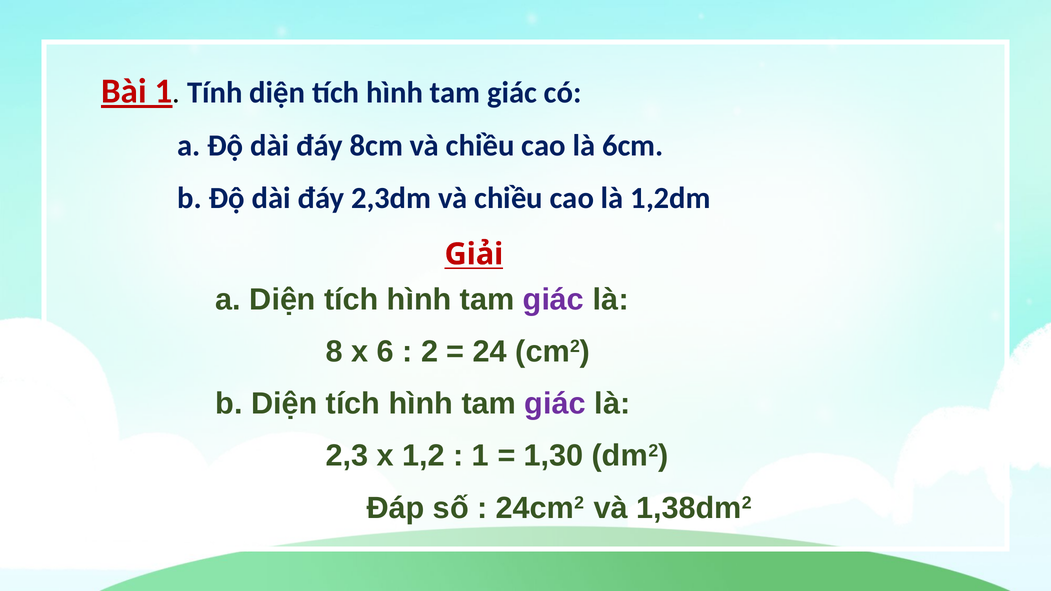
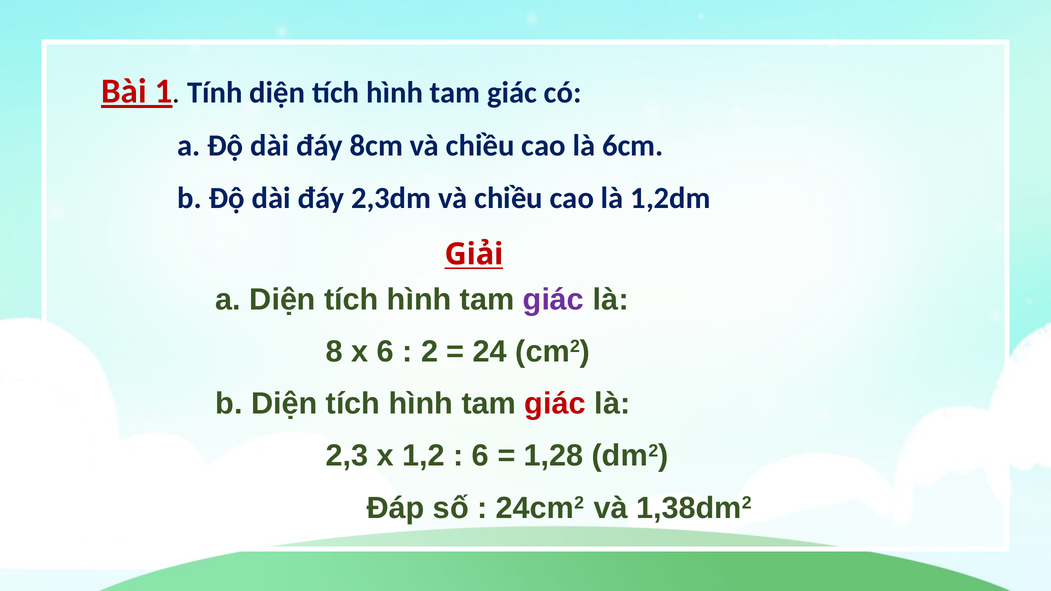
giác at (555, 404) colour: purple -> red
1 at (481, 456): 1 -> 6
1,30: 1,30 -> 1,28
